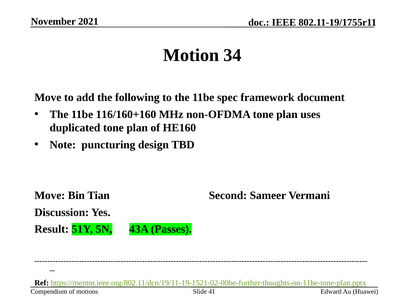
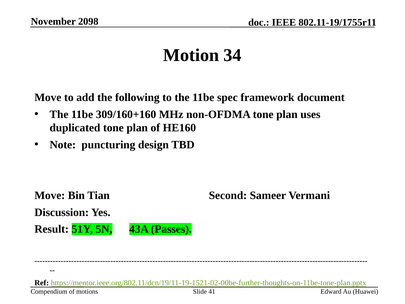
2021: 2021 -> 2098
116/160+160: 116/160+160 -> 309/160+160
